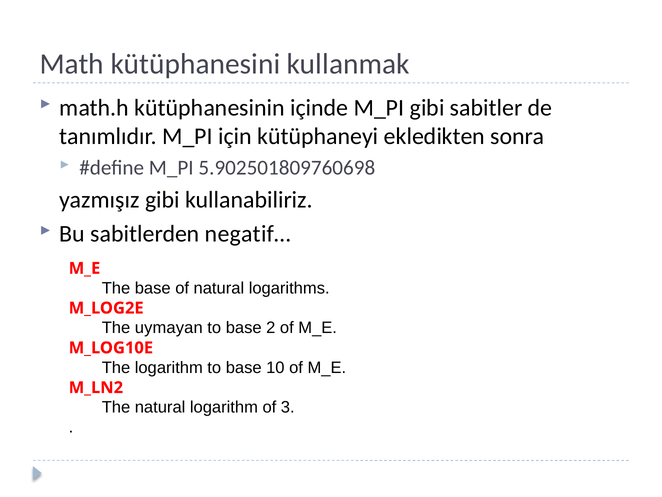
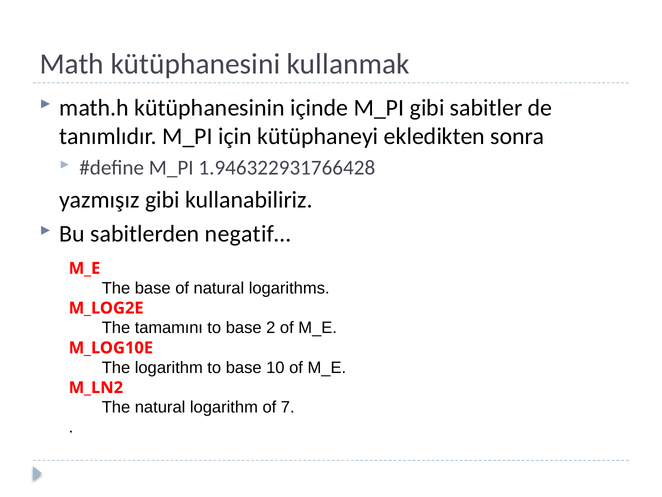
5.902501809760698: 5.902501809760698 -> 1.946322931766428
uymayan: uymayan -> tamamını
3: 3 -> 7
